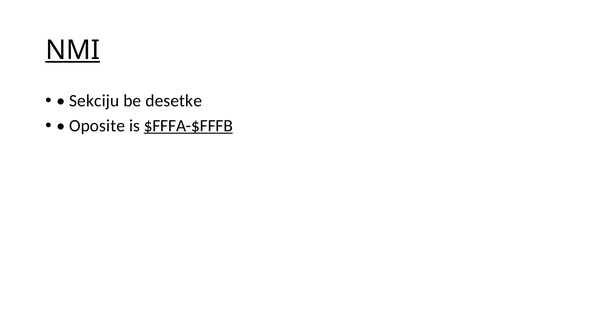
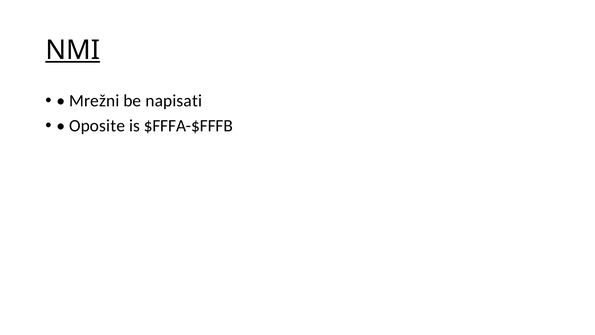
Sekciju: Sekciju -> Mrežni
desetke: desetke -> napisati
$FFFA-$FFFB underline: present -> none
